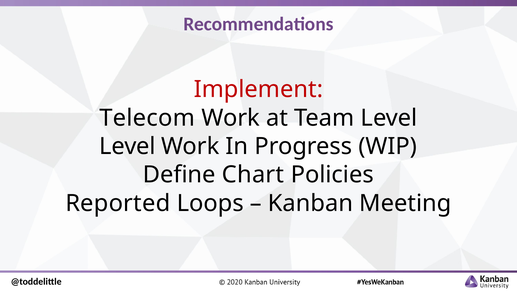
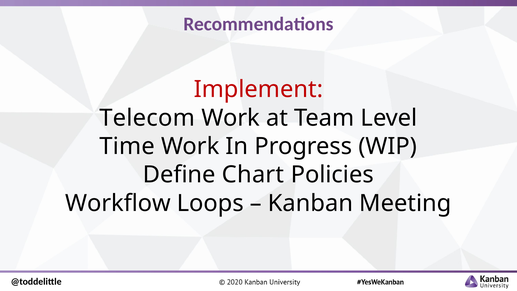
Level at (127, 146): Level -> Time
Reported: Reported -> Workflow
